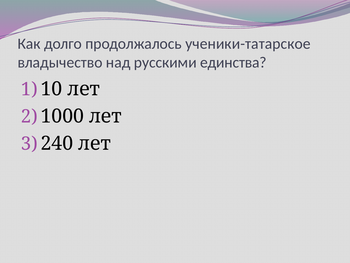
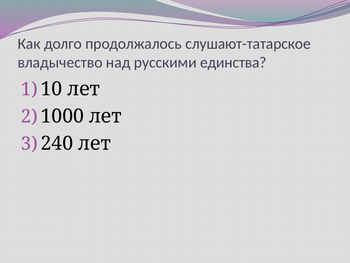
ученики-татарское: ученики-татарское -> слушают-татарское
